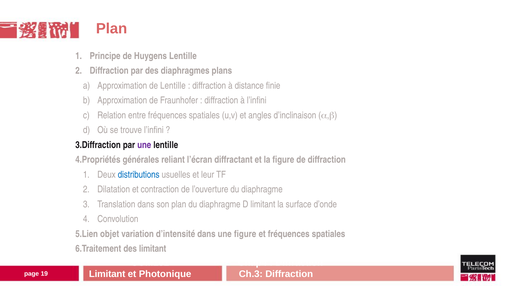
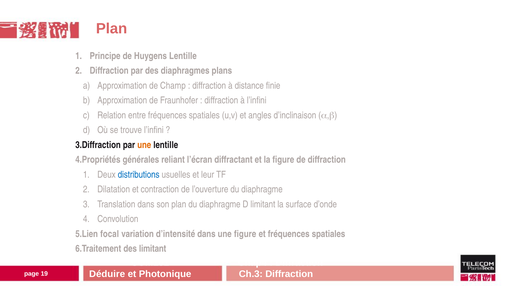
de Lentille: Lentille -> Champ
une at (144, 145) colour: purple -> orange
objet: objet -> focal
Limitant at (107, 274): Limitant -> Déduire
